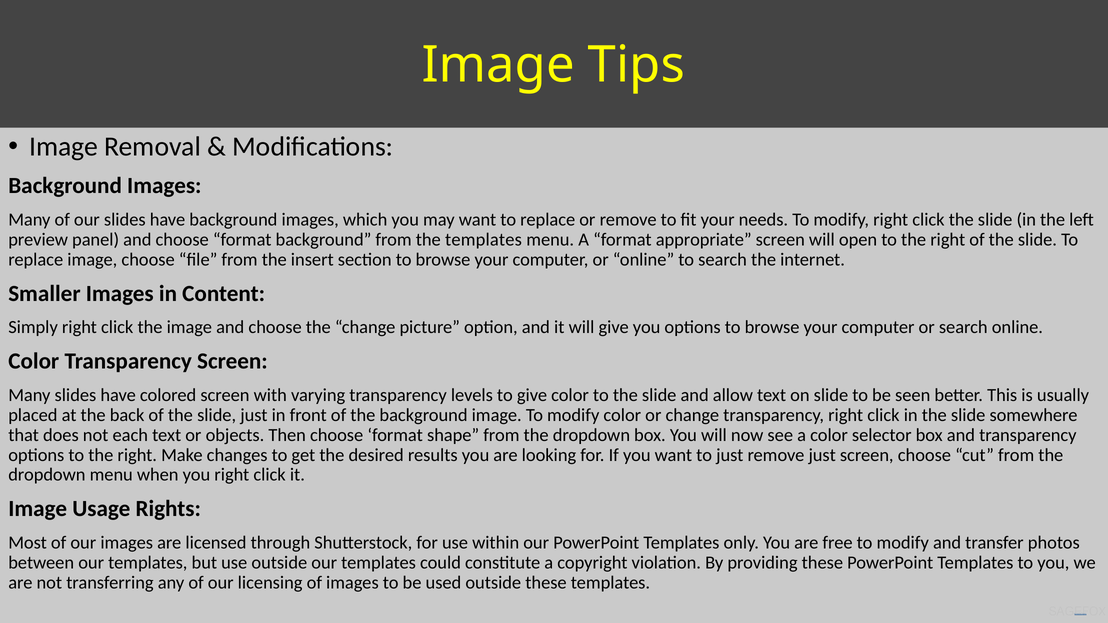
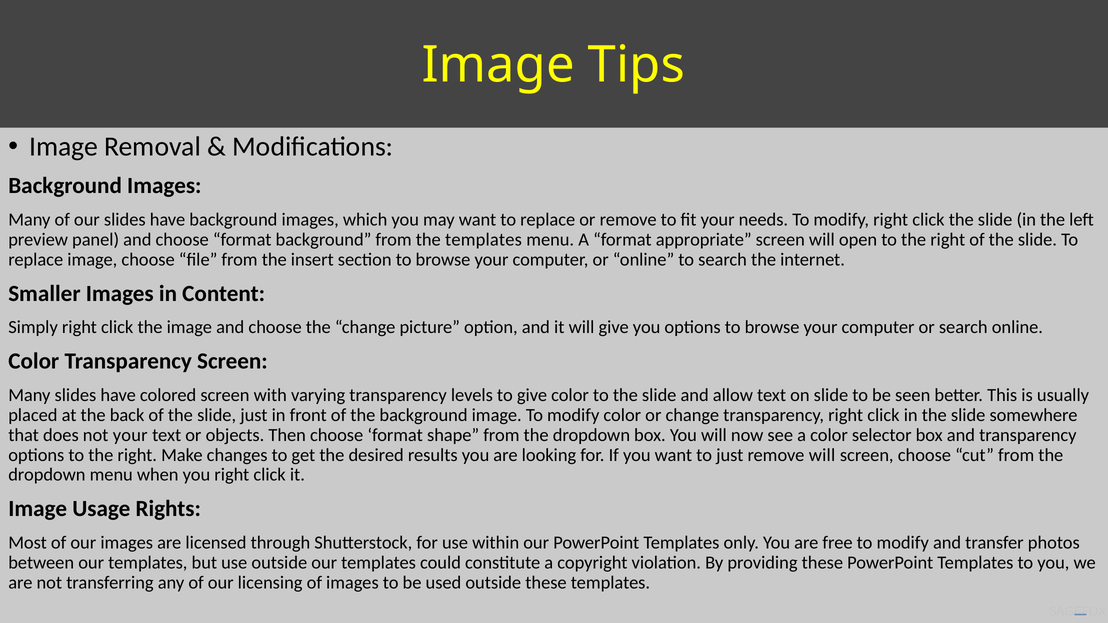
not each: each -> your
remove just: just -> will
